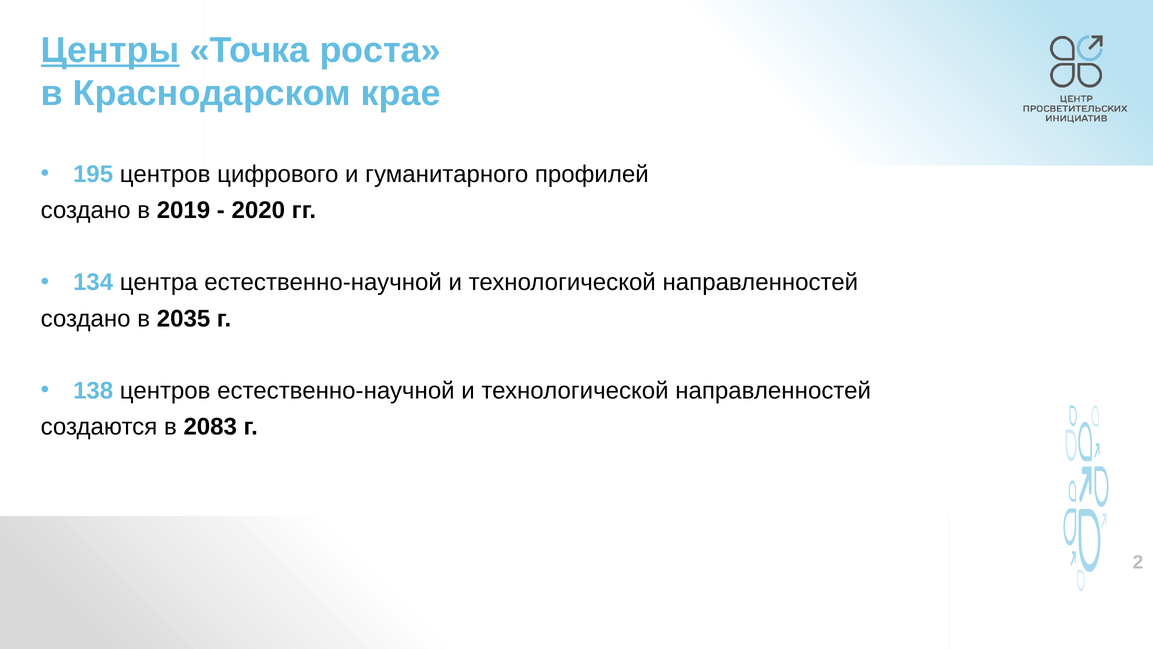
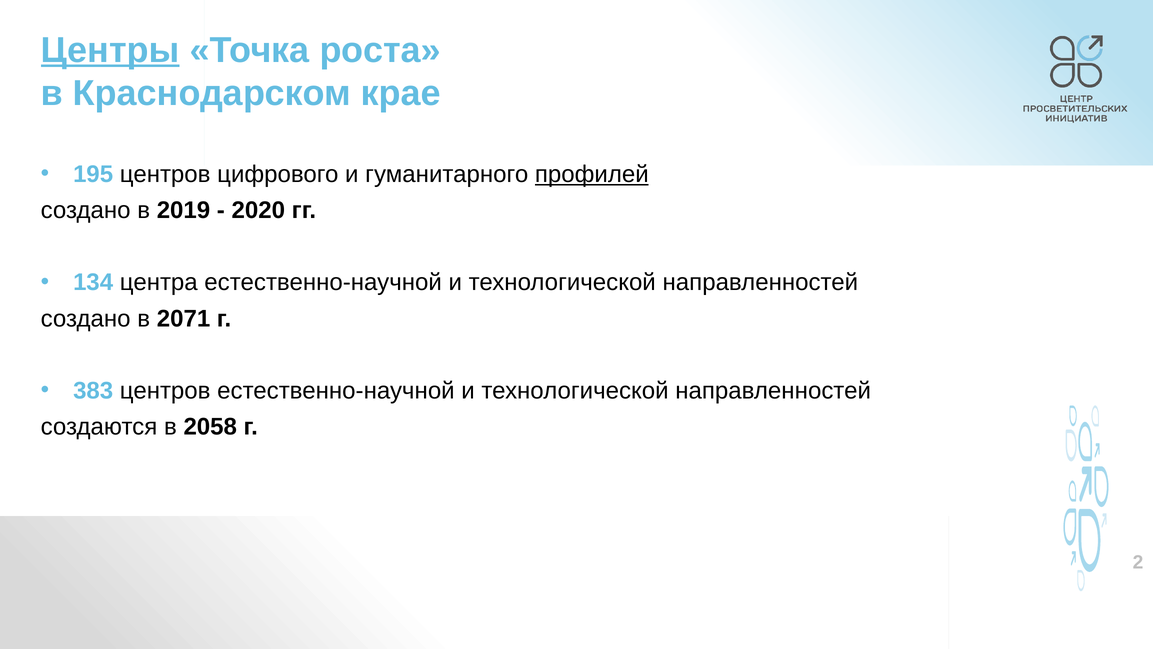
профилей underline: none -> present
2035: 2035 -> 2071
138: 138 -> 383
2083: 2083 -> 2058
